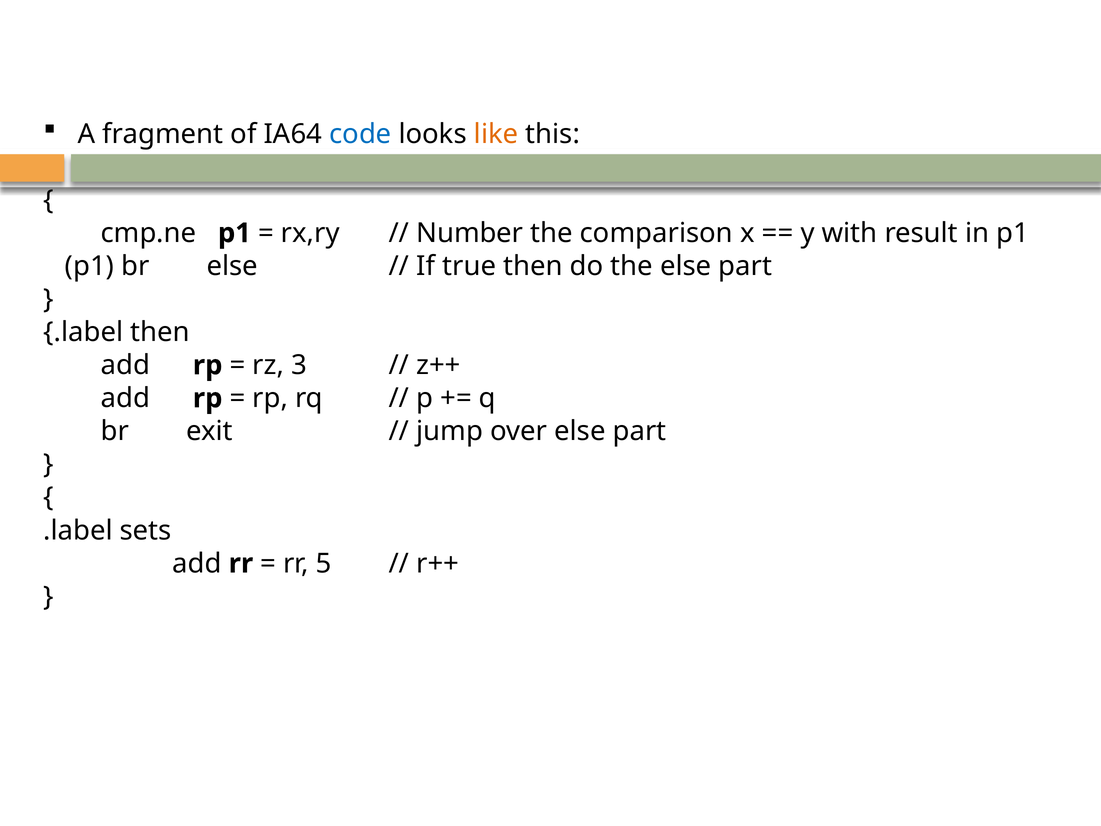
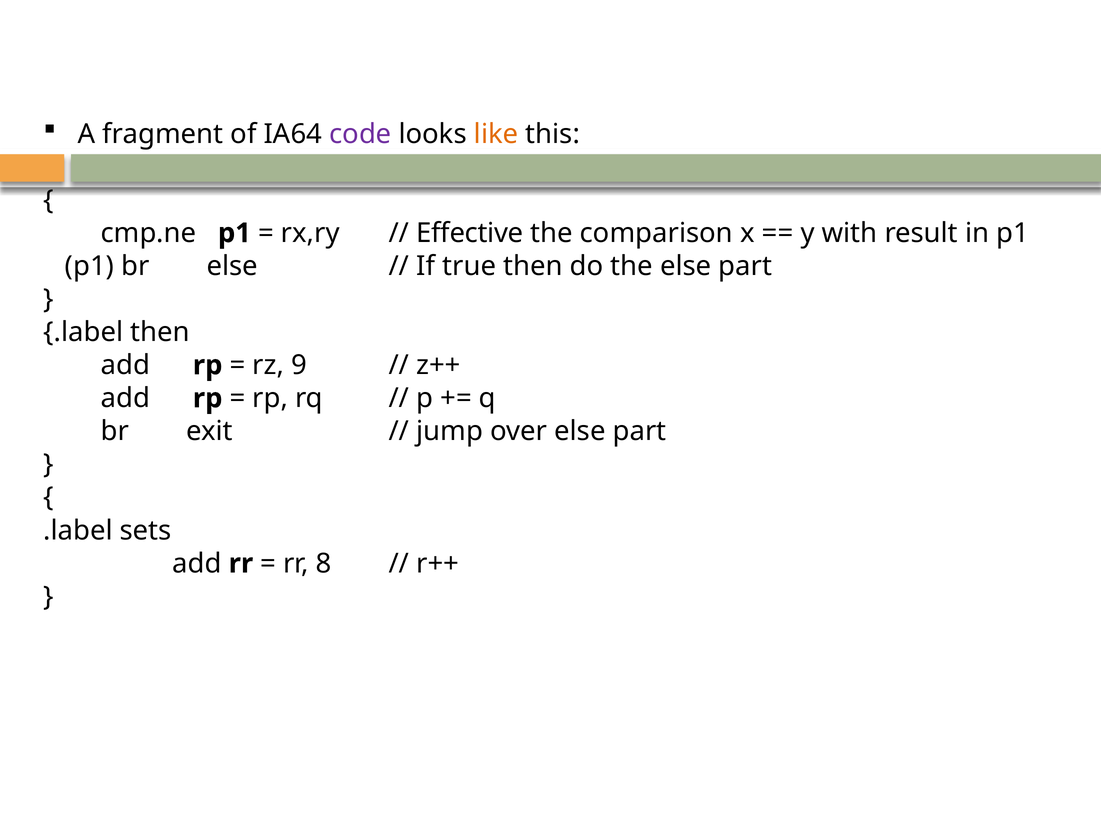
code colour: blue -> purple
Number: Number -> Effective
3: 3 -> 9
5: 5 -> 8
